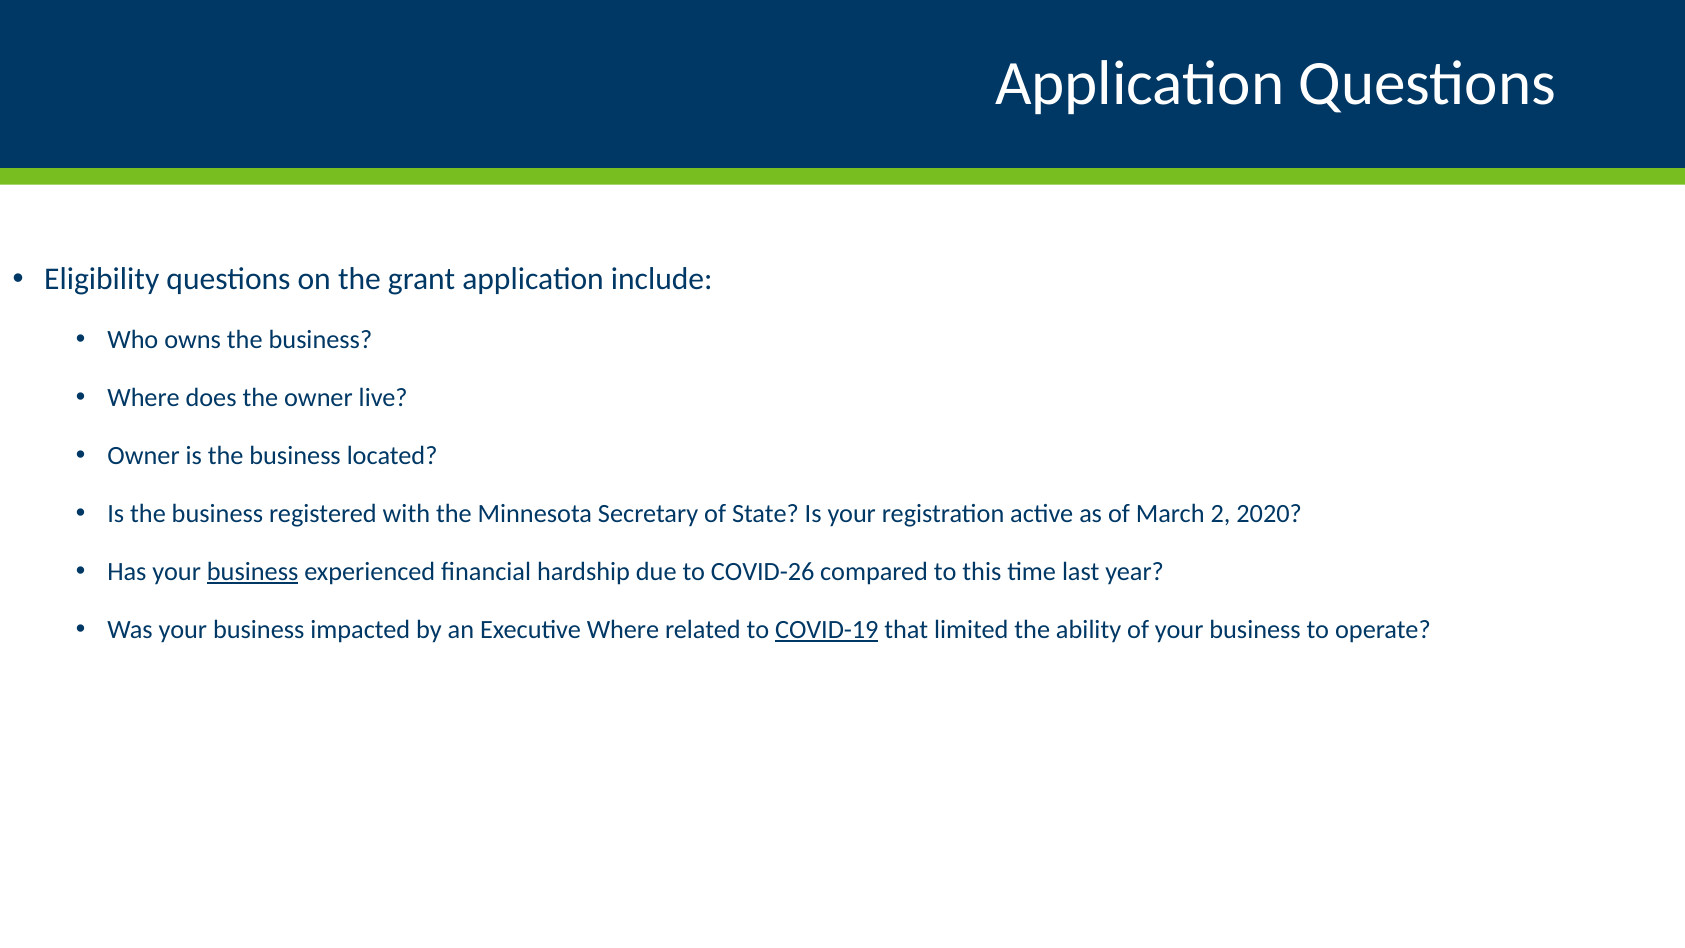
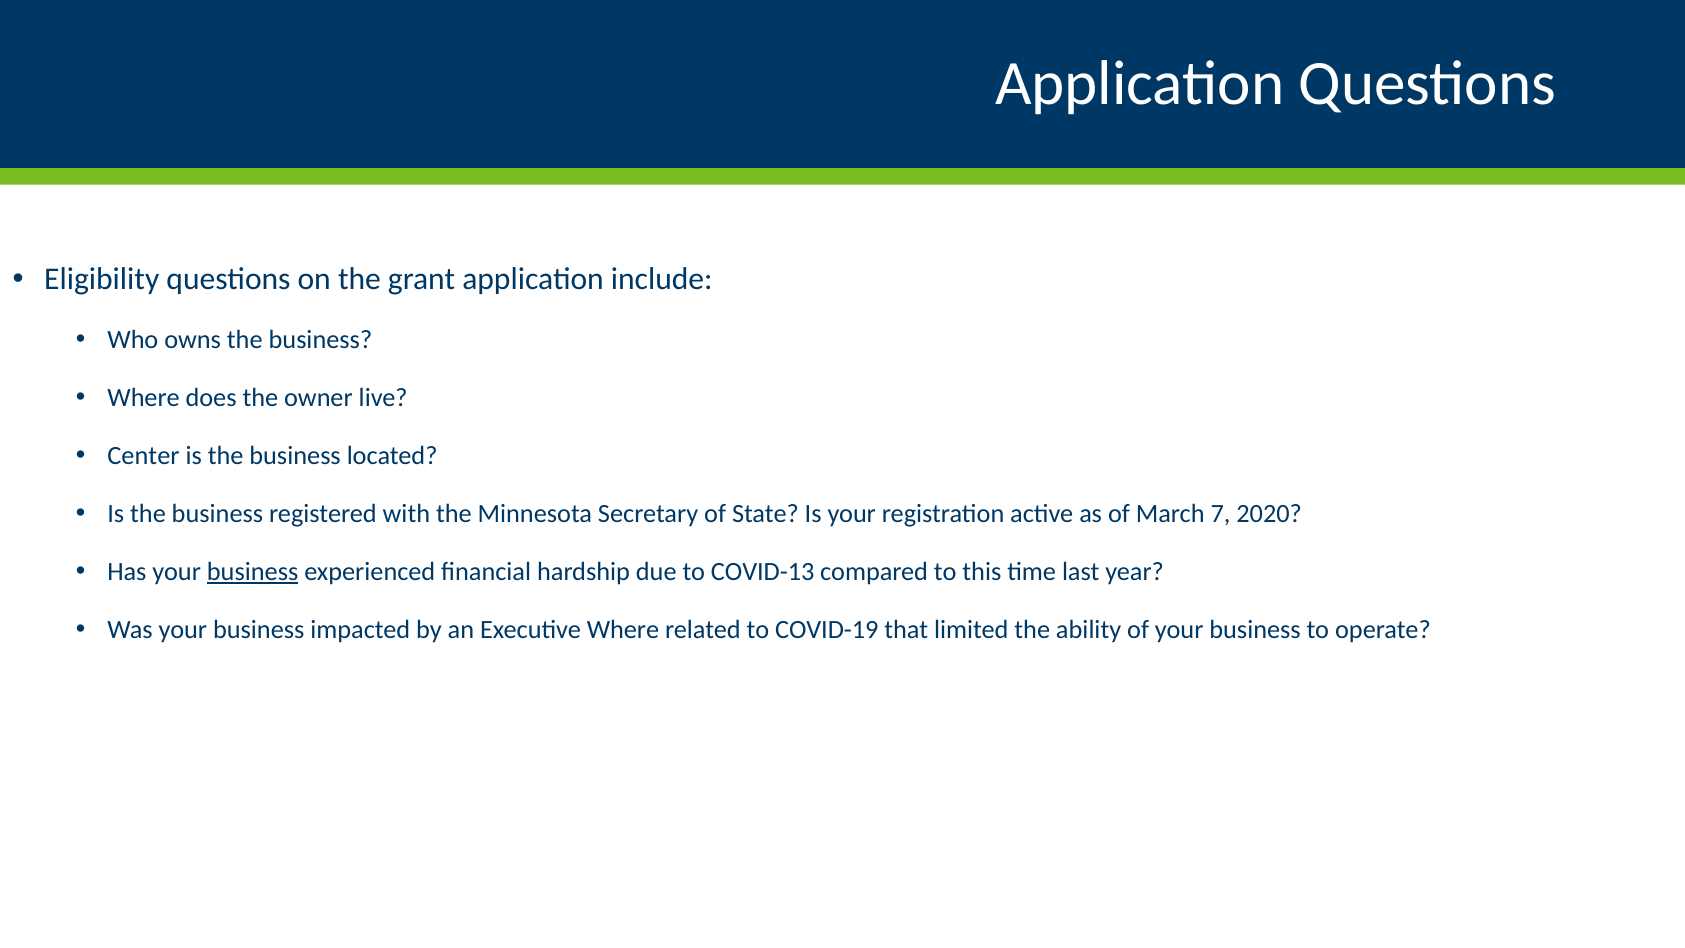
Owner at (144, 456): Owner -> Center
2: 2 -> 7
COVID-26: COVID-26 -> COVID-13
COVID-19 underline: present -> none
